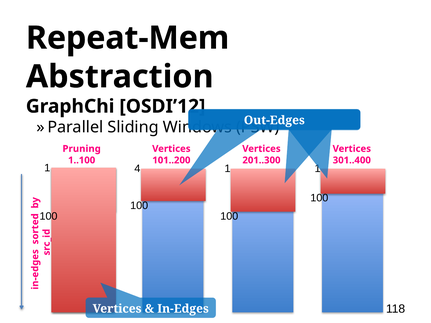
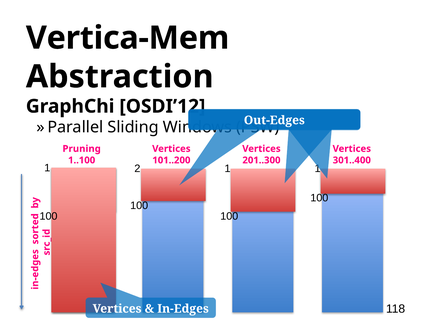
Repeat-Mem: Repeat-Mem -> Vertica-Mem
4 at (137, 169): 4 -> 2
